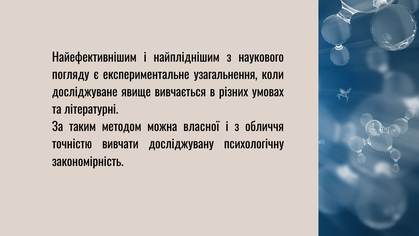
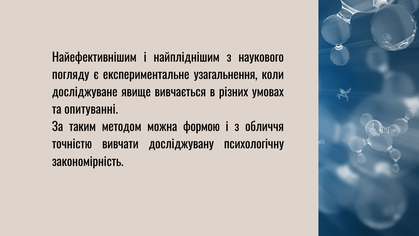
літературні: літературні -> опитуванні
власної: власної -> формою
